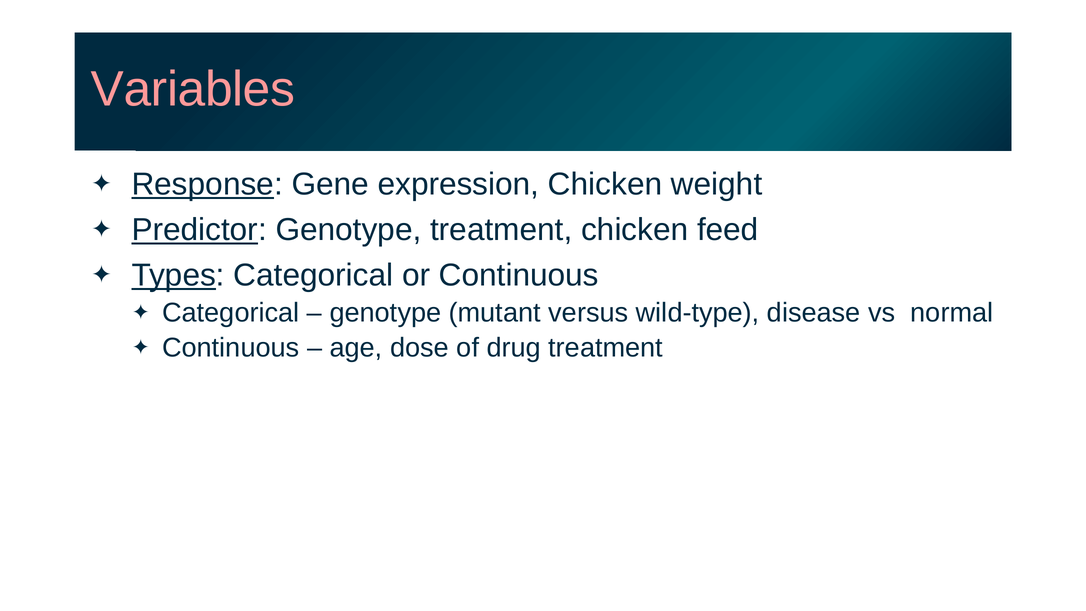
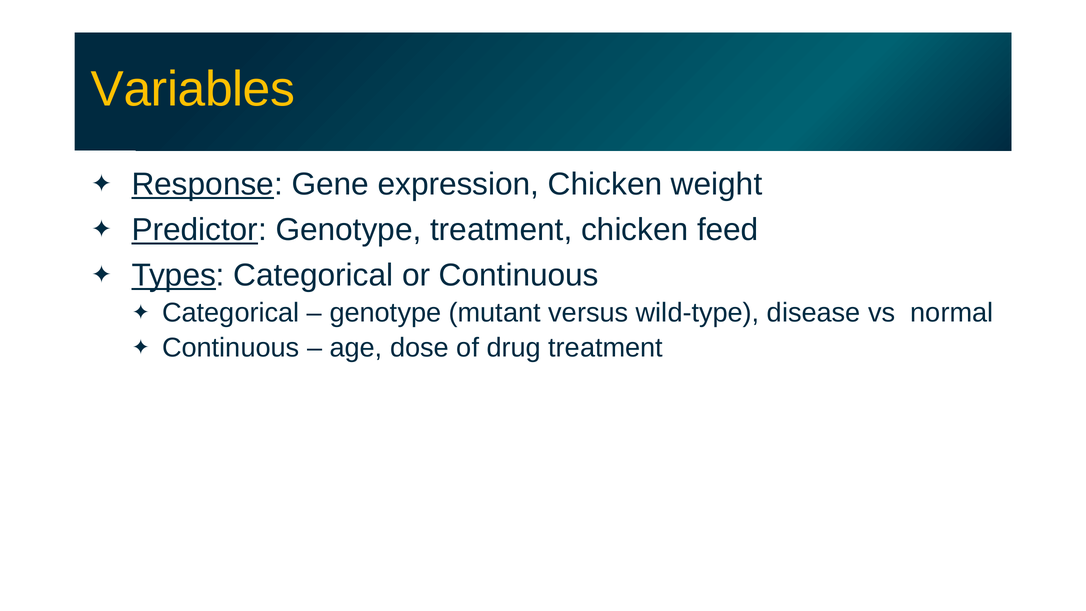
Variables colour: pink -> yellow
